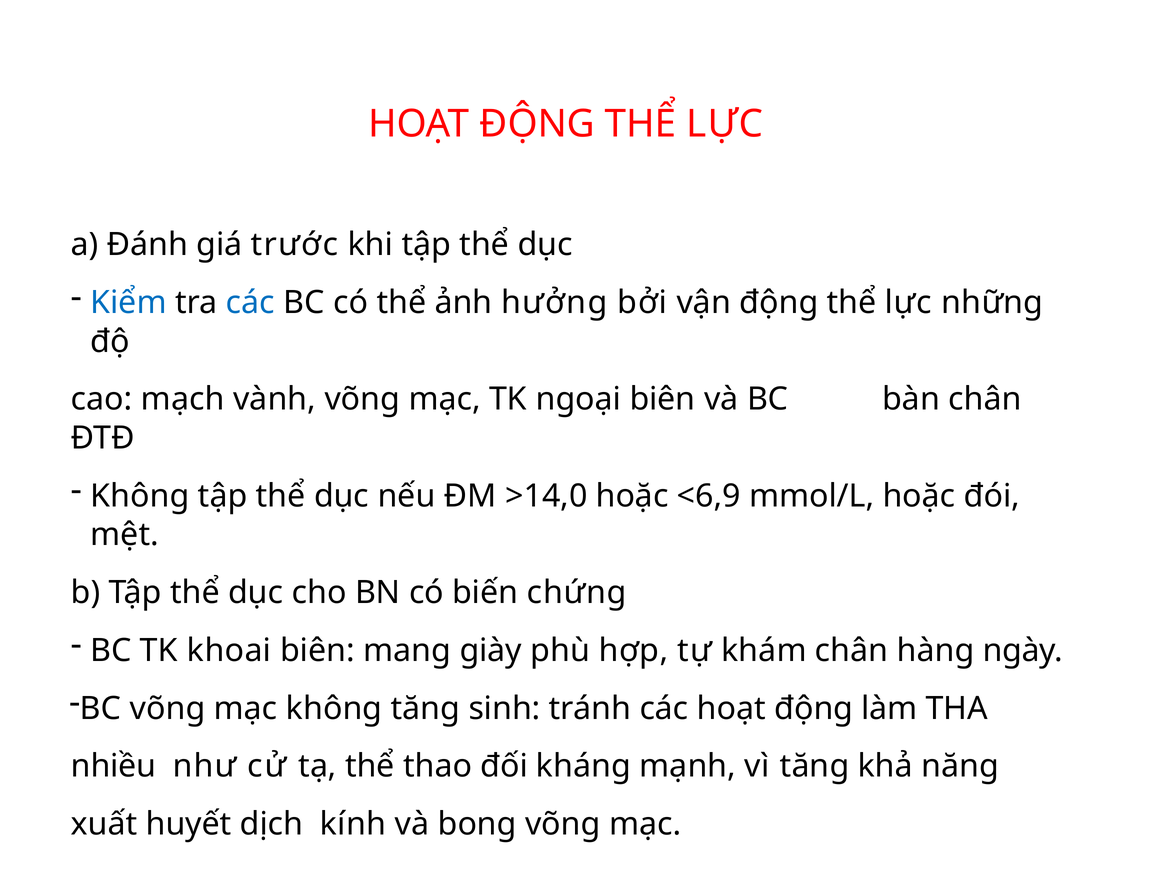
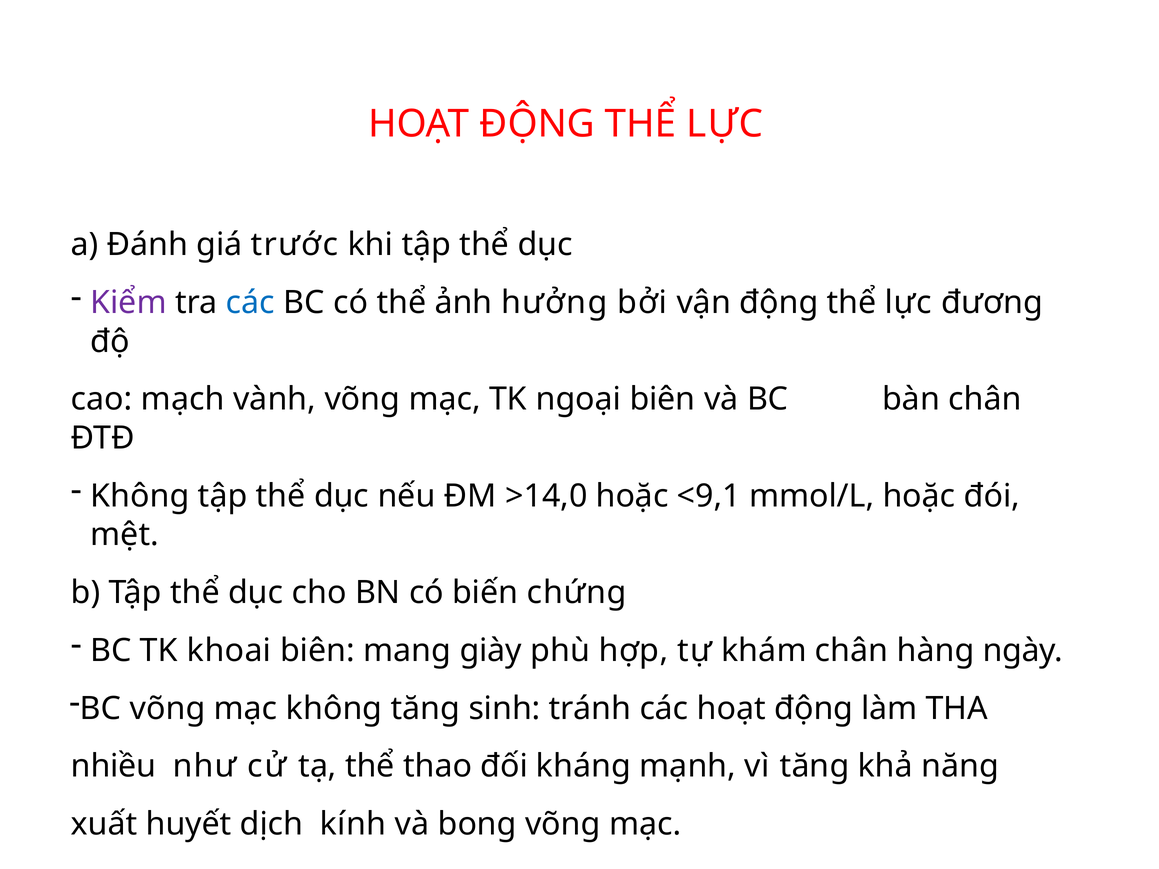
Kiểm colour: blue -> purple
những: những -> đương
<6,9: <6,9 -> <9,1
